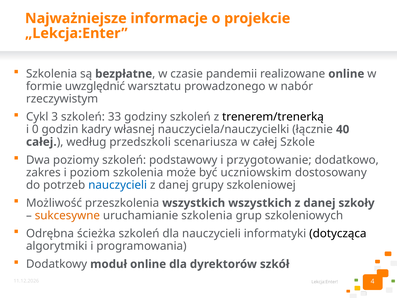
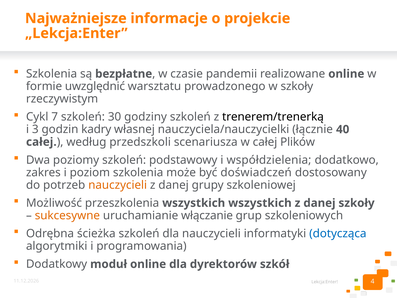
w nabór: nabór -> szkoły
3: 3 -> 7
33: 33 -> 30
0: 0 -> 3
Szkole: Szkole -> Plików
przygotowanie: przygotowanie -> współdzielenia
uczniowskim: uczniowskim -> doświadczeń
nauczycieli at (118, 185) colour: blue -> orange
uruchamianie szkolenia: szkolenia -> włączanie
dotycząca colour: black -> blue
